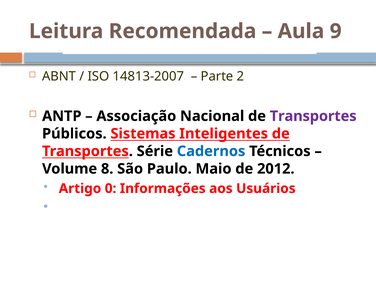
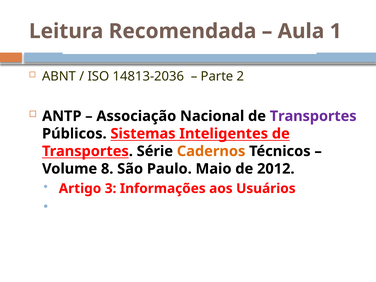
9: 9 -> 1
14813-2007: 14813-2007 -> 14813-2036
Cadernos colour: blue -> orange
0: 0 -> 3
